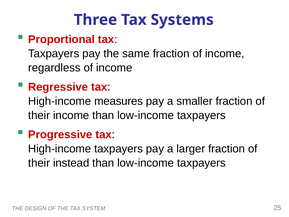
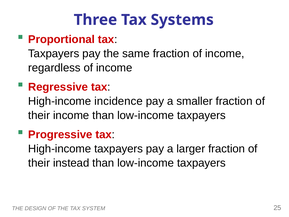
measures: measures -> incidence
